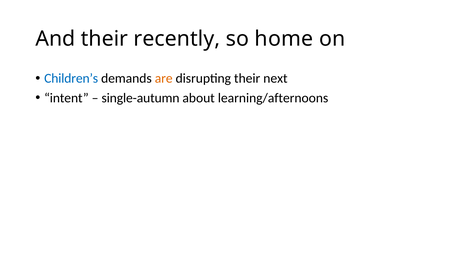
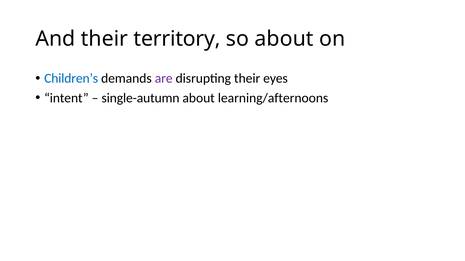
recently: recently -> territory
so home: home -> about
are colour: orange -> purple
next: next -> eyes
